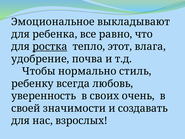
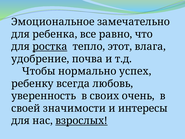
выкладывают: выкладывают -> замечательно
стиль: стиль -> успех
создавать: создавать -> интересы
взрослых underline: none -> present
